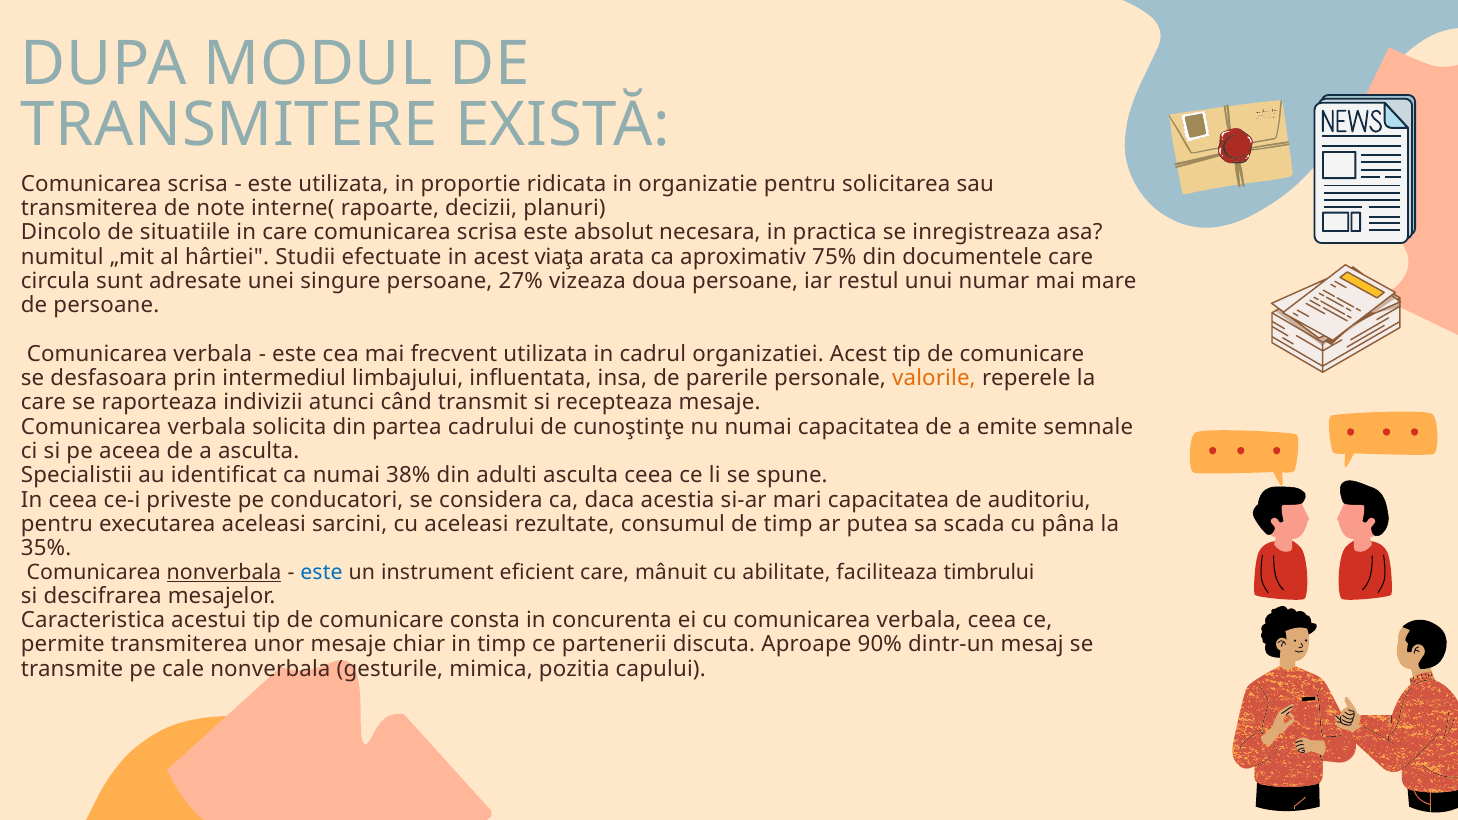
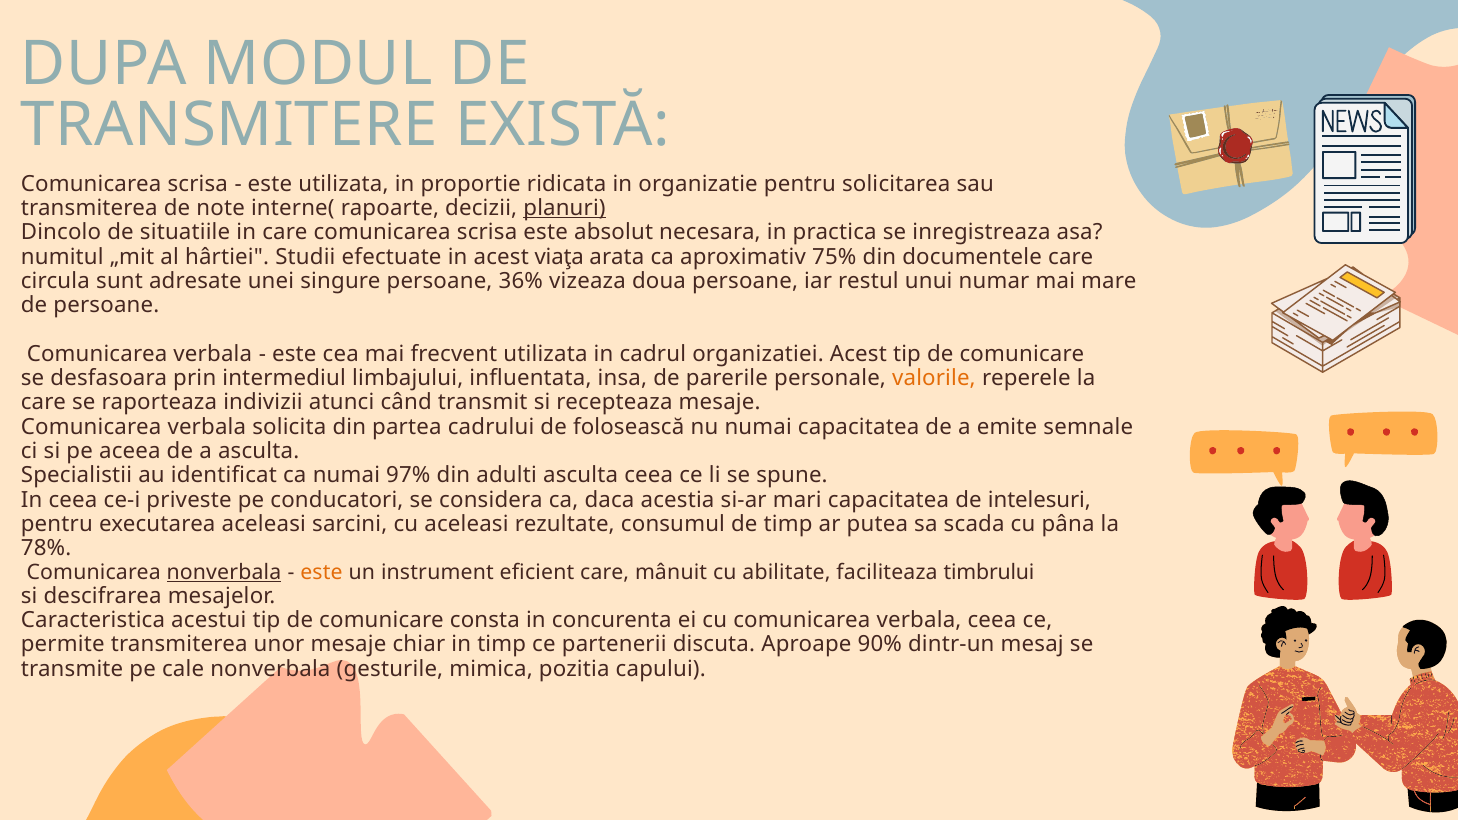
planuri underline: none -> present
27%: 27% -> 36%
cunoştinţe: cunoştinţe -> folosească
38%: 38% -> 97%
auditoriu: auditoriu -> intelesuri
35%: 35% -> 78%
este at (322, 572) colour: blue -> orange
